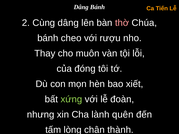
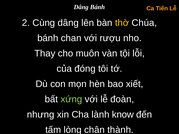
thờ colour: pink -> yellow
cheo: cheo -> chan
quên: quên -> know
